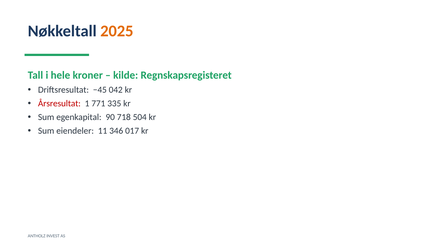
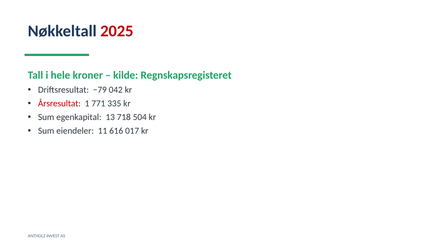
2025 colour: orange -> red
−45: −45 -> −79
90: 90 -> 13
346: 346 -> 616
